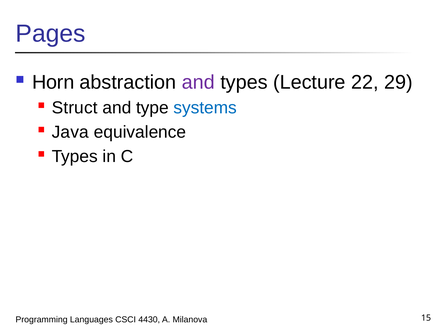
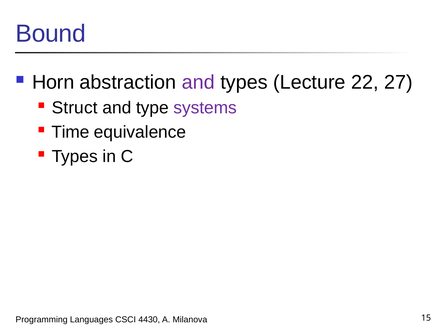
Pages: Pages -> Bound
29: 29 -> 27
systems colour: blue -> purple
Java: Java -> Time
